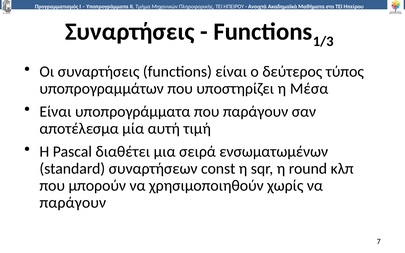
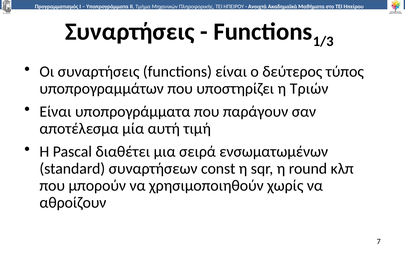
Μέσα: Μέσα -> Τριών
παράγουν at (73, 203): παράγουν -> αθροίζουν
